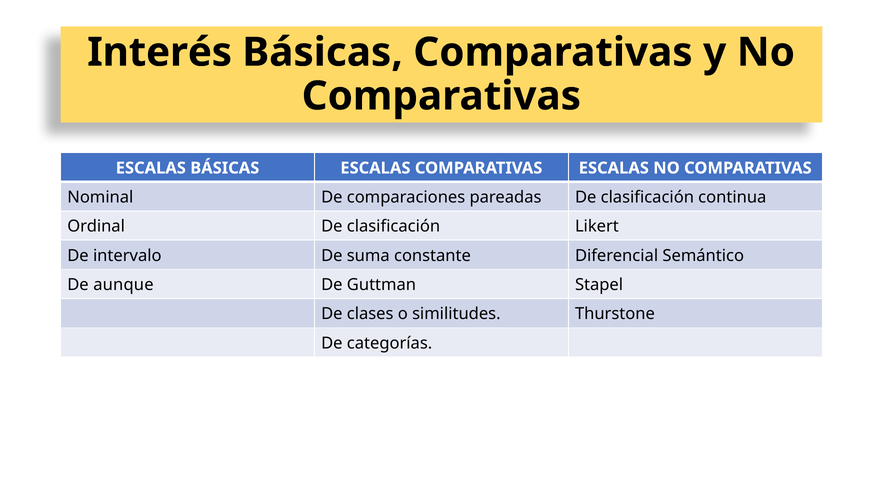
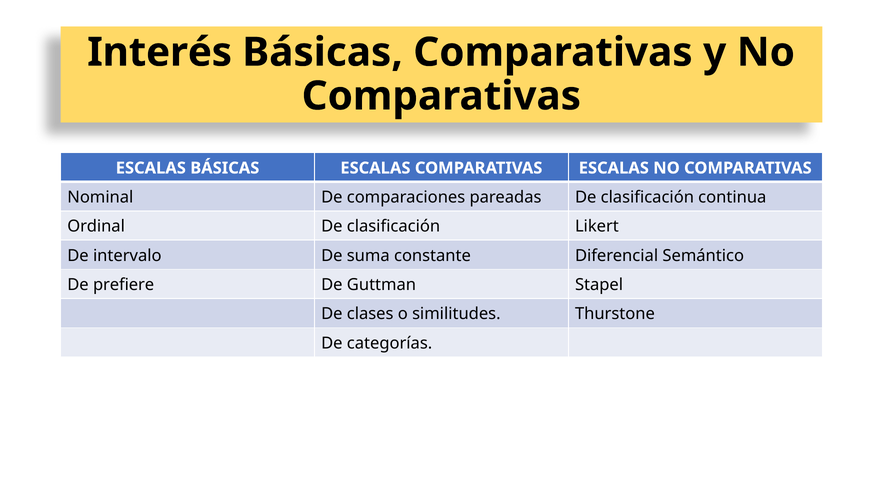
aunque: aunque -> prefiere
